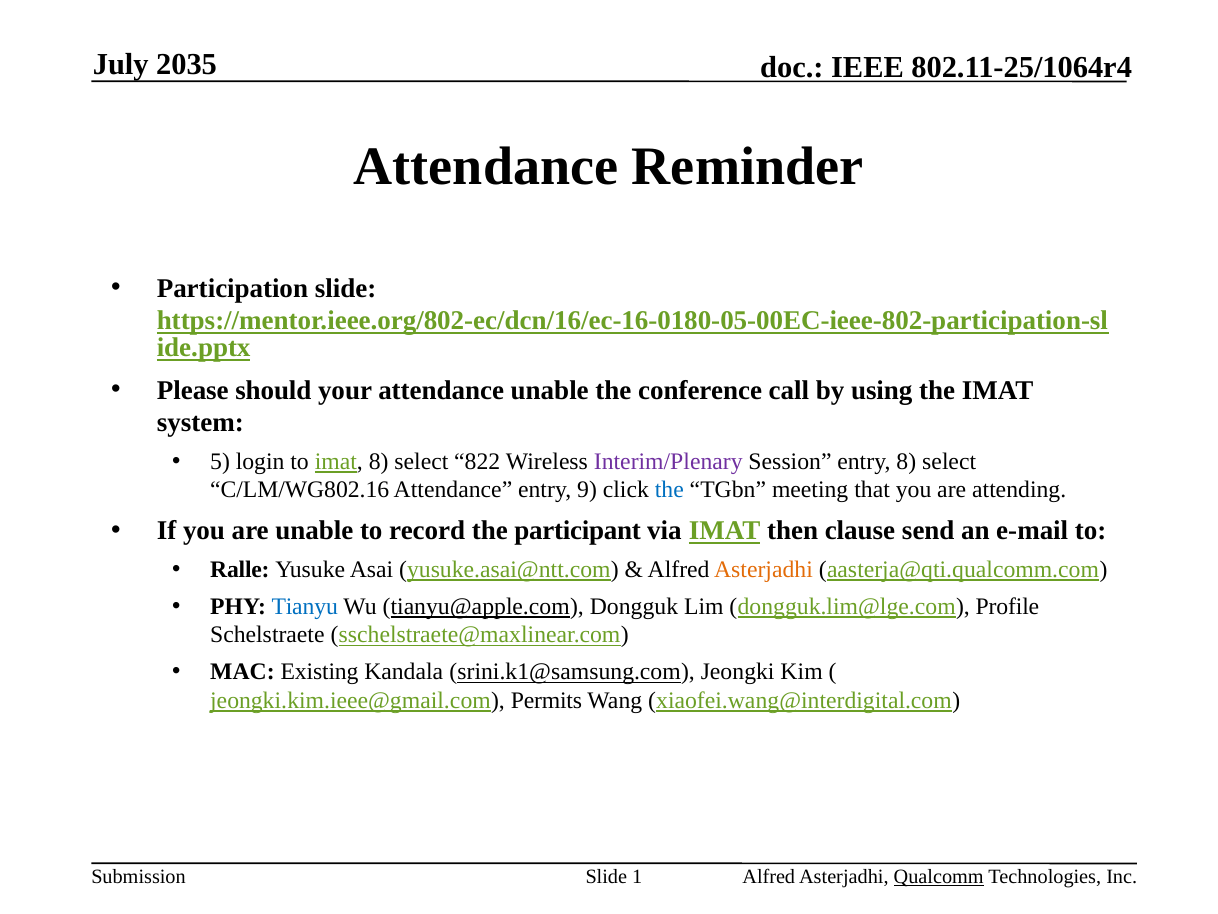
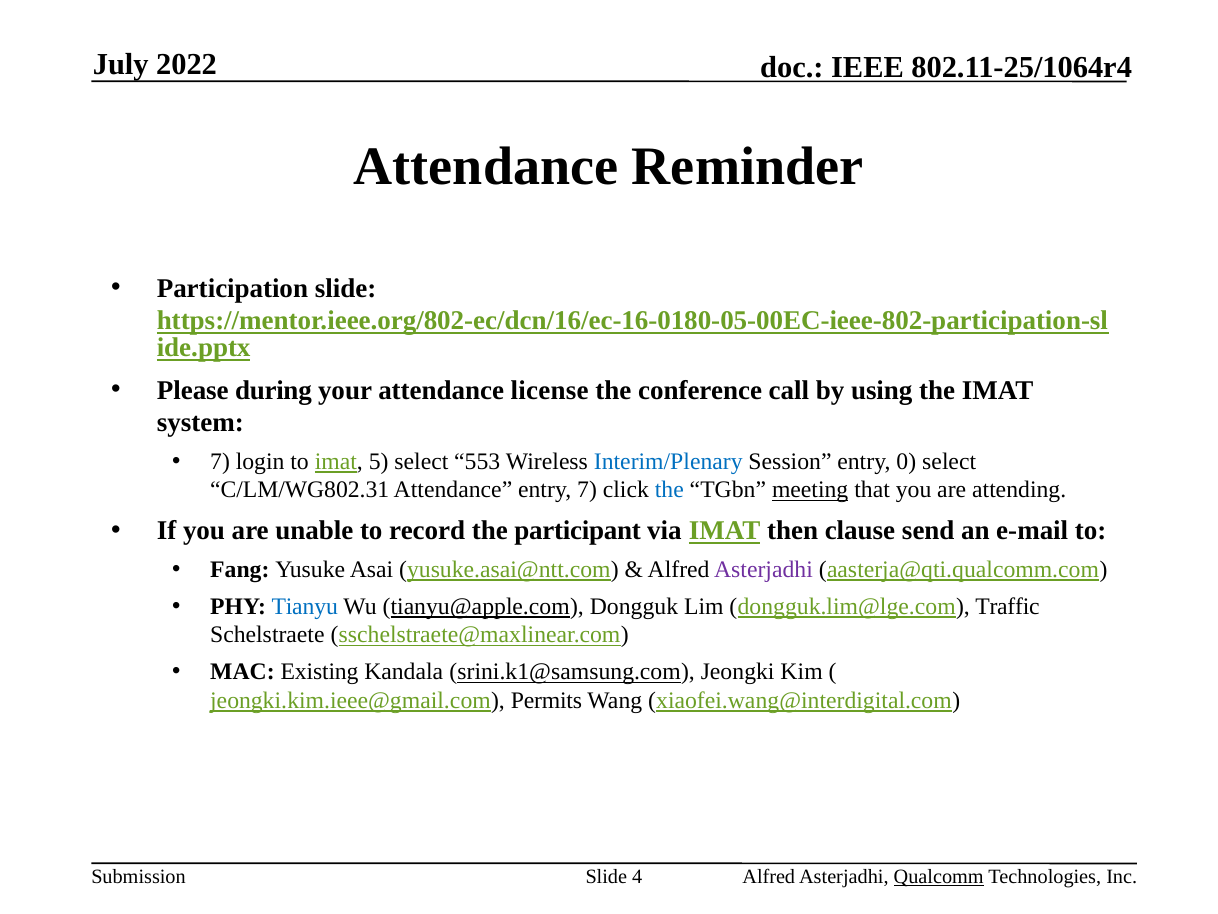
2035: 2035 -> 2022
should: should -> during
attendance unable: unable -> license
5 at (220, 461): 5 -> 7
imat 8: 8 -> 5
822: 822 -> 553
Interim/Plenary colour: purple -> blue
entry 8: 8 -> 0
C/LM/WG802.16: C/LM/WG802.16 -> C/LM/WG802.31
entry 9: 9 -> 7
meeting underline: none -> present
Ralle: Ralle -> Fang
Asterjadhi at (763, 569) colour: orange -> purple
Profile: Profile -> Traffic
1: 1 -> 4
